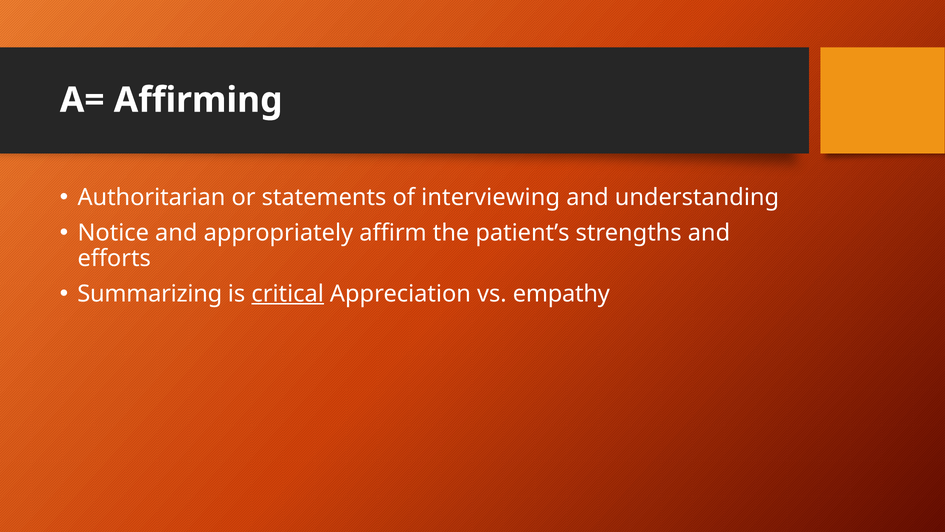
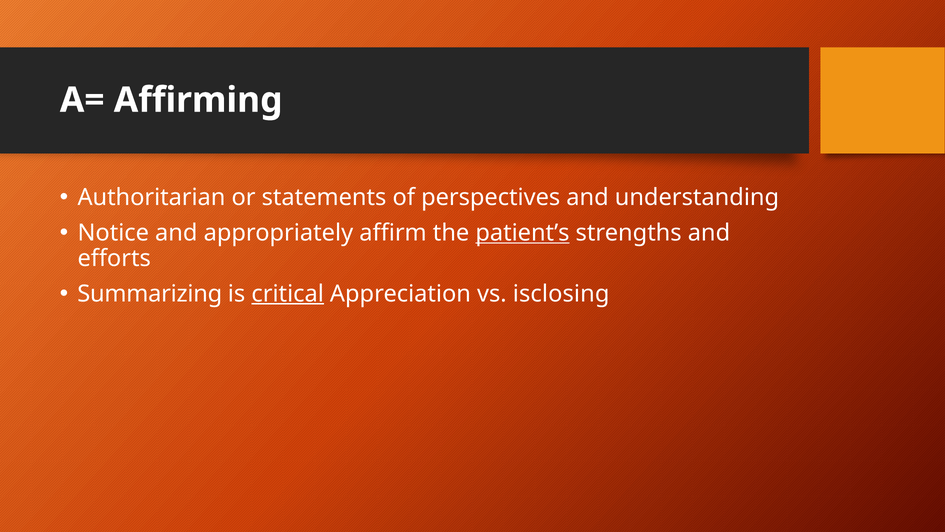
interviewing: interviewing -> perspectives
patient’s underline: none -> present
empathy: empathy -> isclosing
